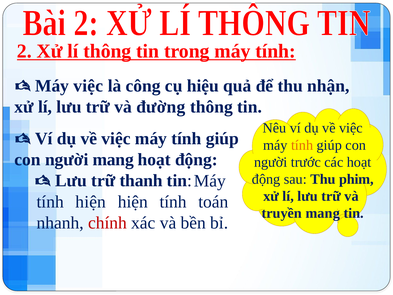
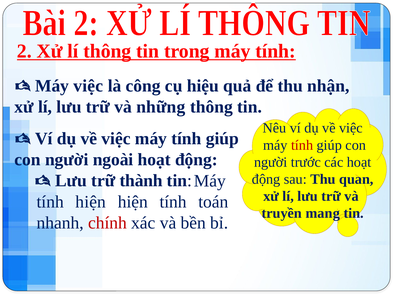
đường: đường -> những
tính at (302, 145) colour: orange -> red
người mang: mang -> ngoài
phim: phim -> quan
thanh: thanh -> thành
